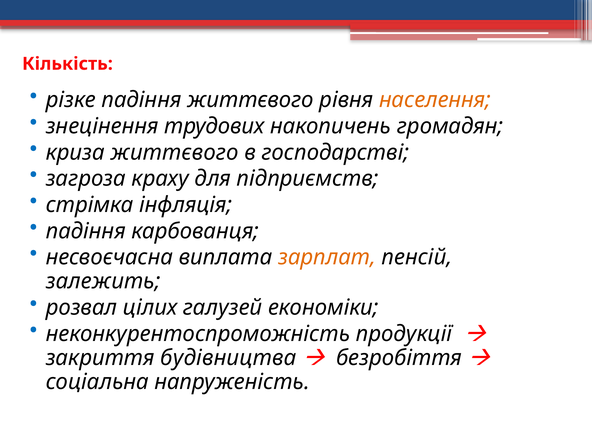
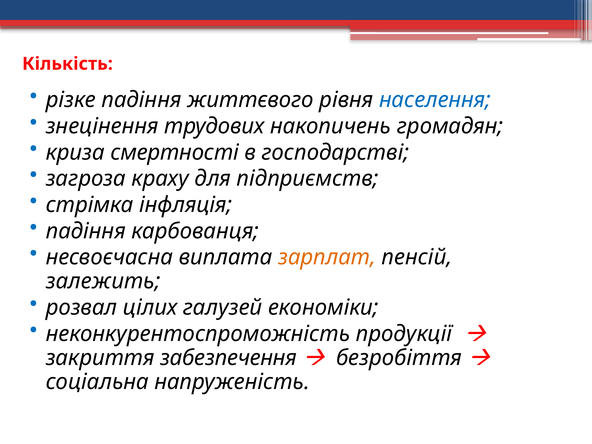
населення colour: orange -> blue
криза життєвого: життєвого -> смертності
будівництва: будівництва -> забезпечення
